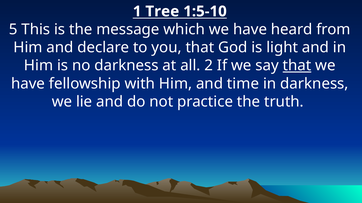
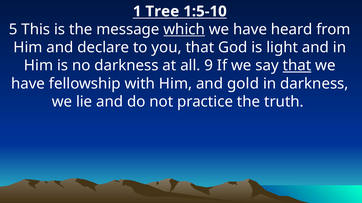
which underline: none -> present
2: 2 -> 9
time: time -> gold
